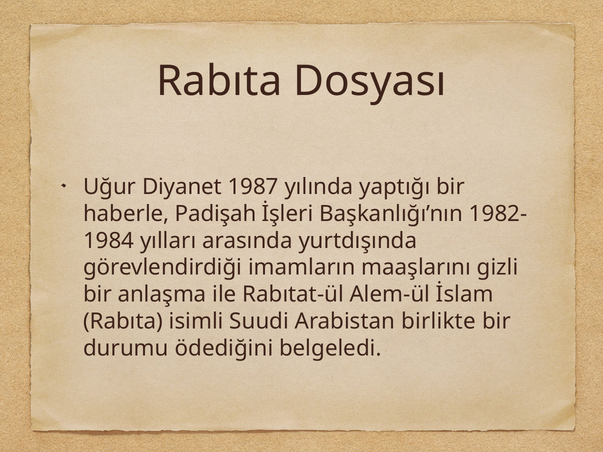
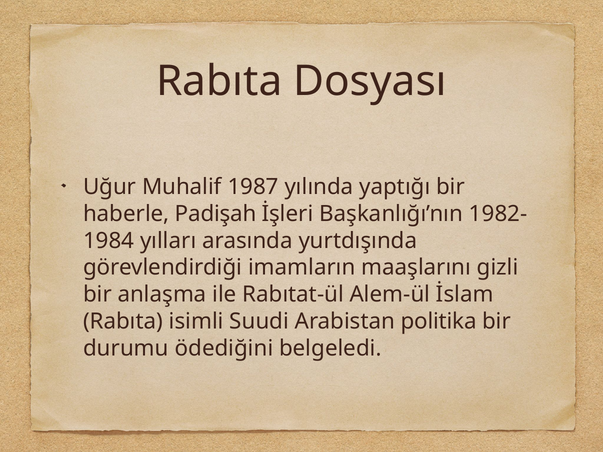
Diyanet: Diyanet -> Muhalif
birlikte: birlikte -> politika
